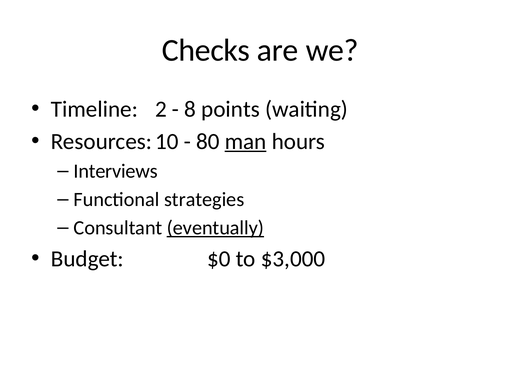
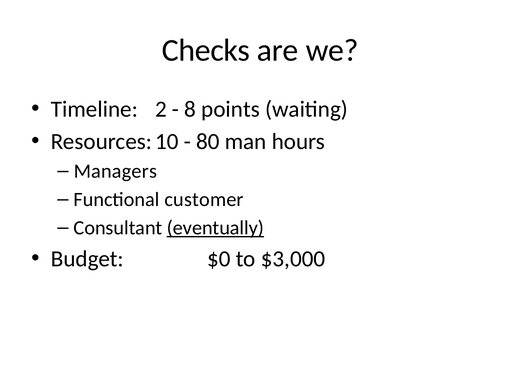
man underline: present -> none
Interviews: Interviews -> Managers
strategies: strategies -> customer
